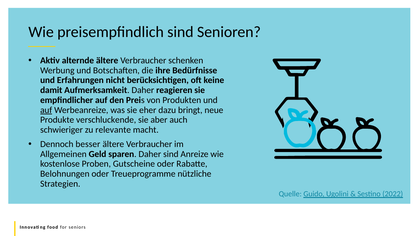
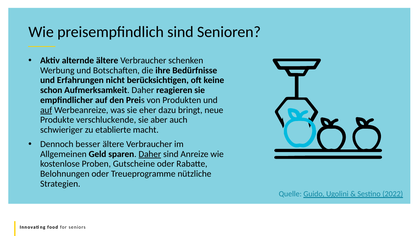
damit: damit -> schon
relevante: relevante -> etablierte
Daher at (150, 154) underline: none -> present
